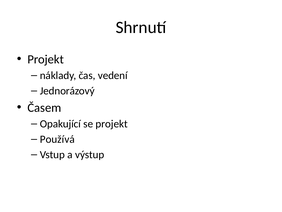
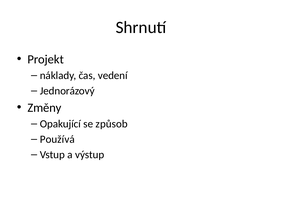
Časem: Časem -> Změny
se projekt: projekt -> způsob
